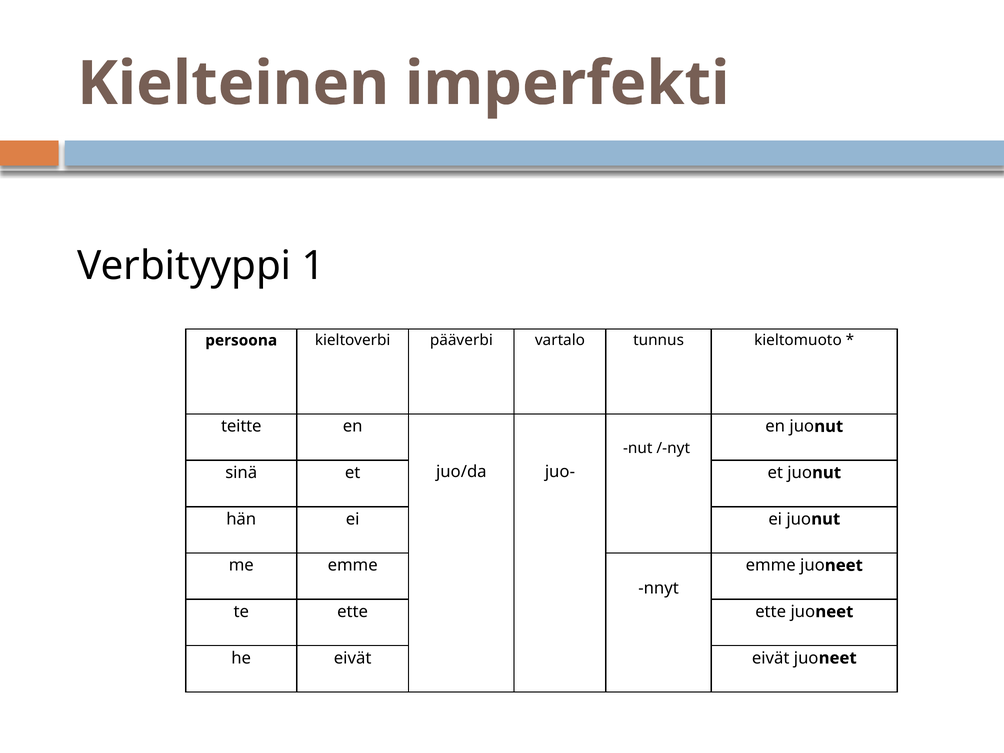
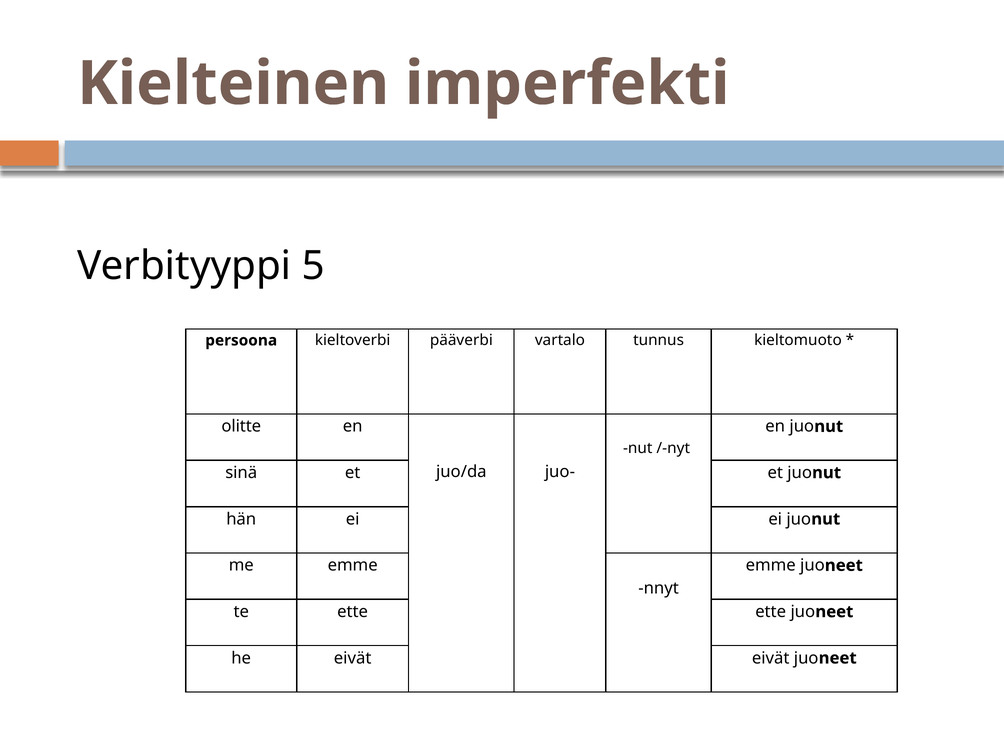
1: 1 -> 5
teitte: teitte -> olitte
